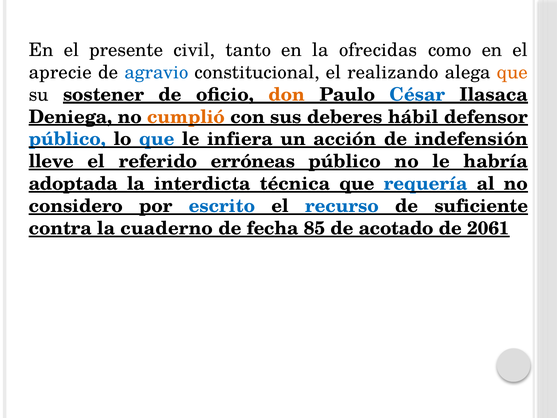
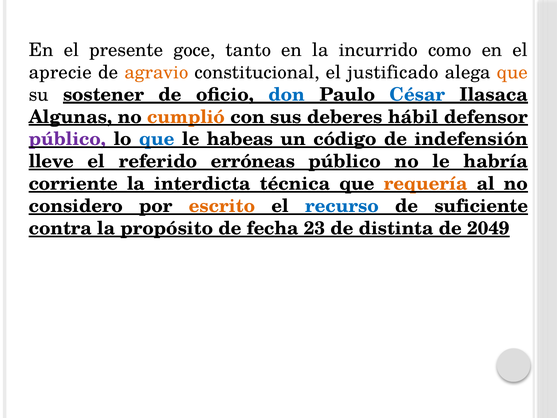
civil: civil -> goce
ofrecidas: ofrecidas -> incurrido
agravio colour: blue -> orange
realizando: realizando -> justificado
don colour: orange -> blue
Deniega: Deniega -> Algunas
público at (67, 139) colour: blue -> purple
infiera: infiera -> habeas
acción: acción -> código
adoptada: adoptada -> corriente
requería colour: blue -> orange
escrito colour: blue -> orange
cuaderno: cuaderno -> propósito
85: 85 -> 23
acotado: acotado -> distinta
2061: 2061 -> 2049
